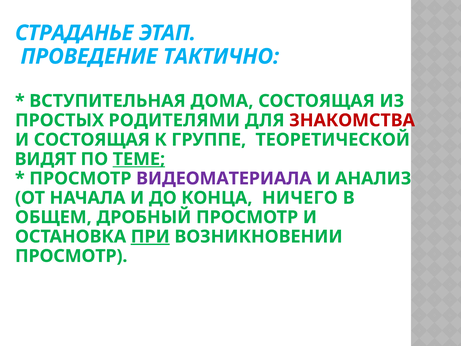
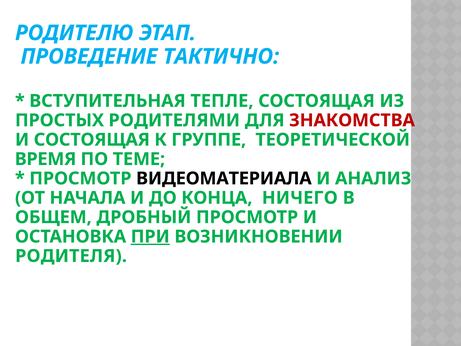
СТРАДАНЬЕ: СТРАДАНЬЕ -> РОДИТЕЛЮ
ДОМА: ДОМА -> ТЕПЛЕ
ВИДЯТ: ВИДЯТ -> ВРЕМЯ
ТЕМЕ underline: present -> none
ВИДЕОМАТЕРИАЛА colour: purple -> black
ПРОСМОТР at (71, 256): ПРОСМОТР -> РОДИТЕЛЯ
